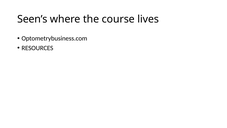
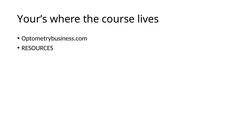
Seen’s: Seen’s -> Your’s
